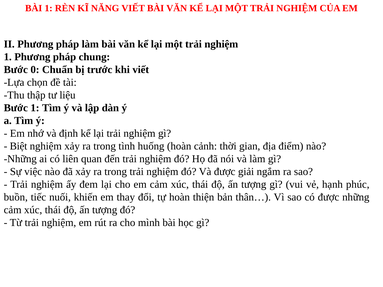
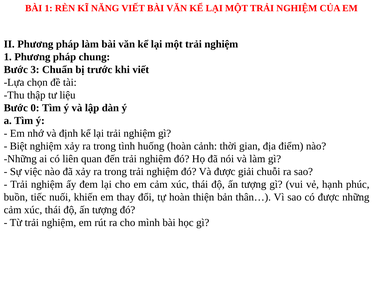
0: 0 -> 3
Bước 1: 1 -> 0
ngắm: ngắm -> chuỗi
